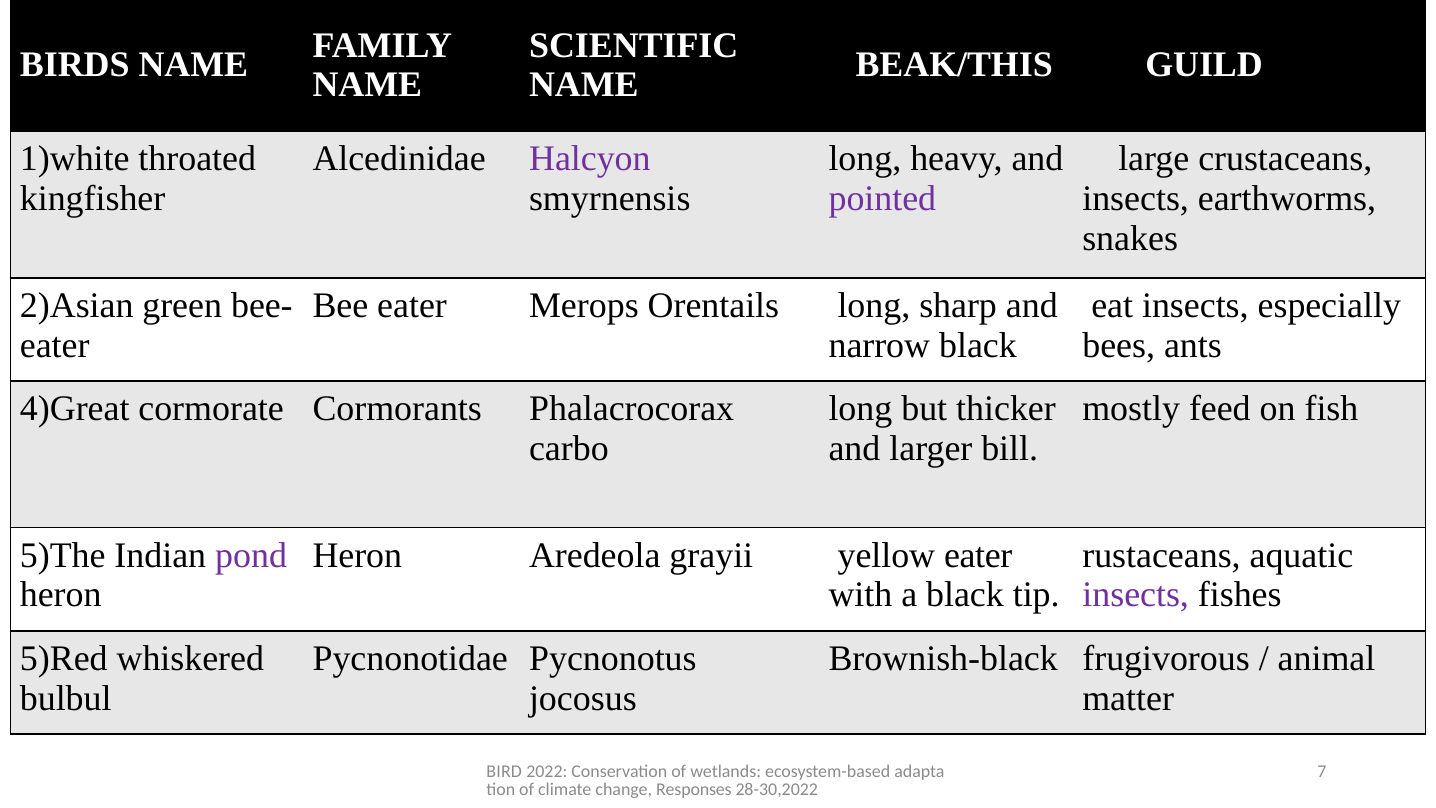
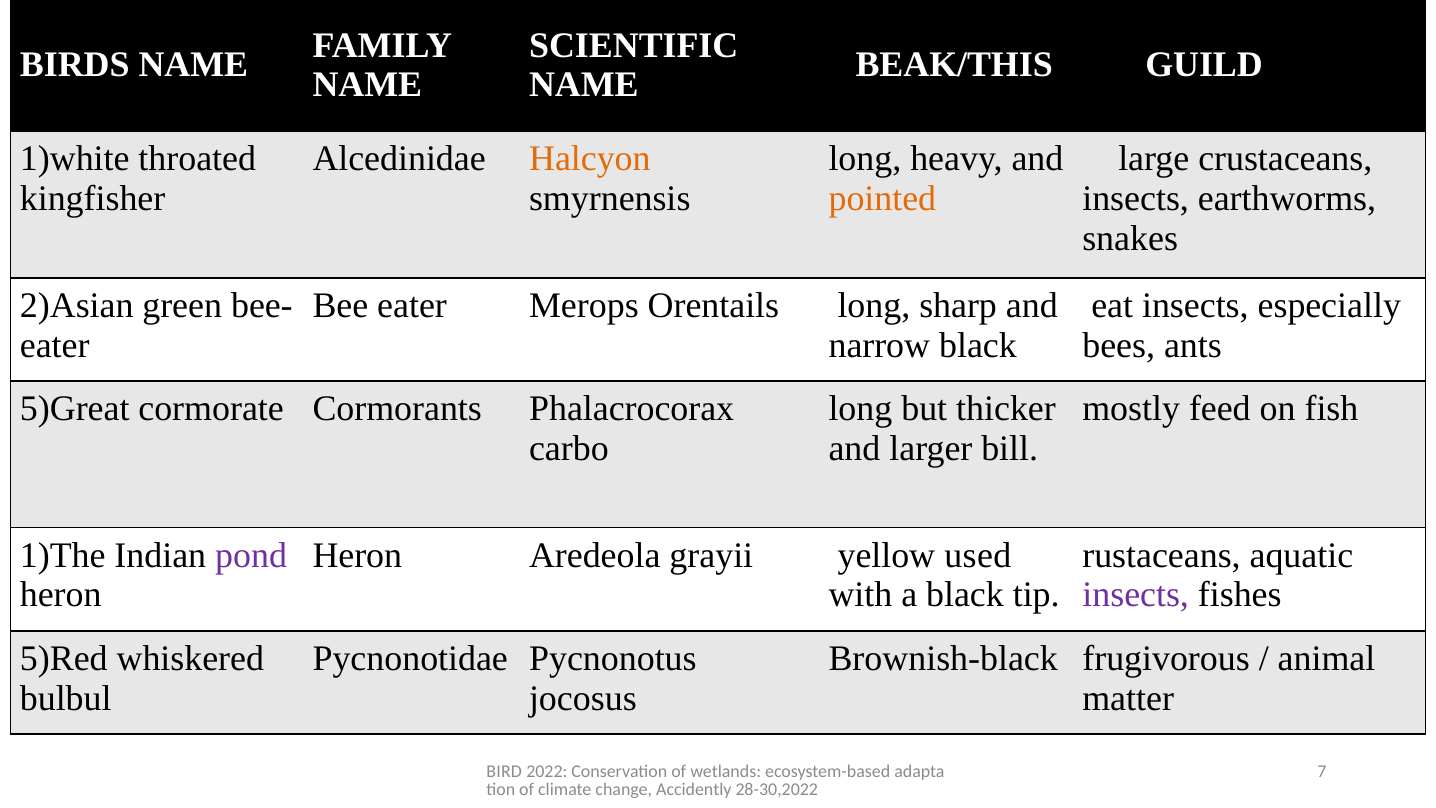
Halcyon colour: purple -> orange
pointed colour: purple -> orange
4)Great: 4)Great -> 5)Great
5)The: 5)The -> 1)The
yellow eater: eater -> used
Responses: Responses -> Accidently
